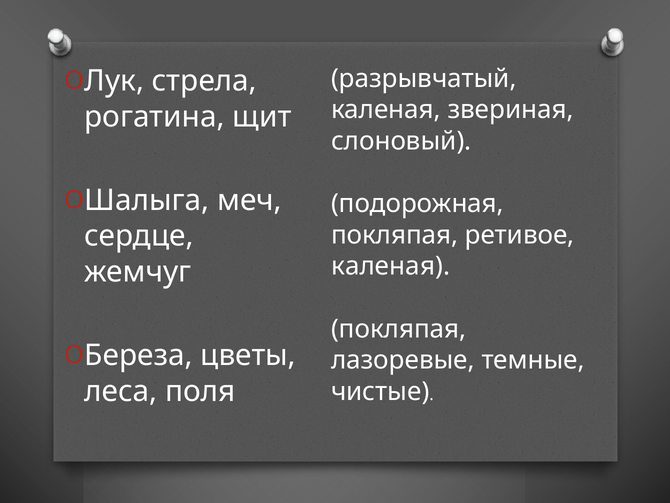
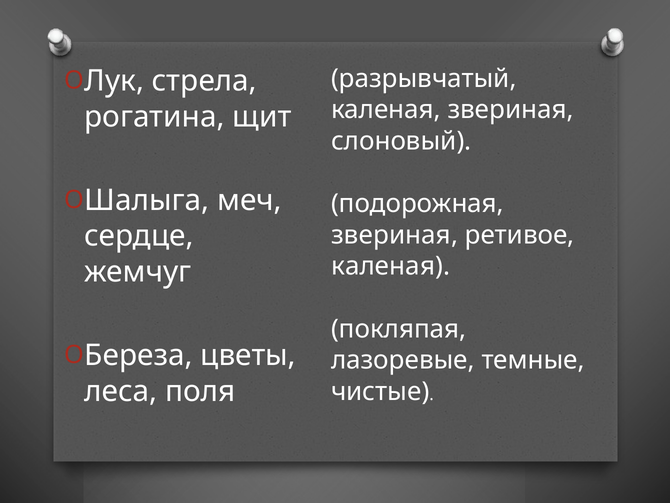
покляпая at (395, 235): покляпая -> звериная
